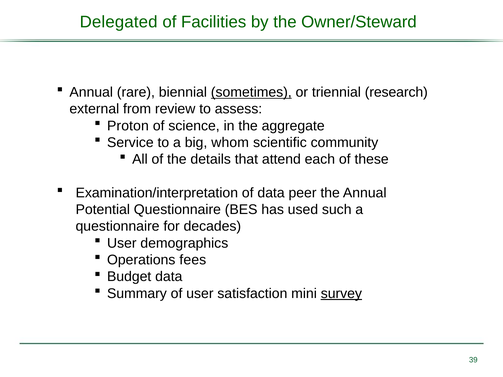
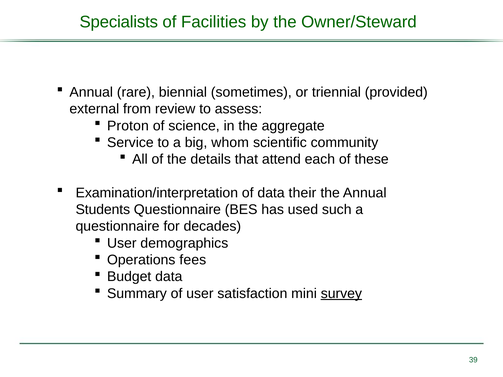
Delegated: Delegated -> Specialists
sometimes underline: present -> none
research: research -> provided
peer: peer -> their
Potential: Potential -> Students
